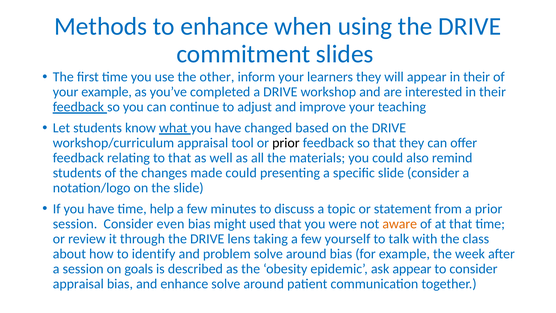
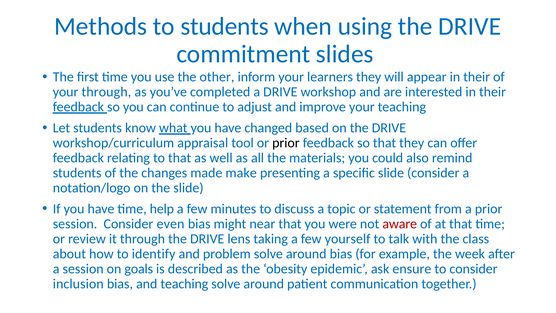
to enhance: enhance -> students
your example: example -> through
made could: could -> make
used: used -> near
aware colour: orange -> red
ask appear: appear -> ensure
appraisal at (78, 284): appraisal -> inclusion
and enhance: enhance -> teaching
